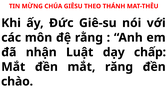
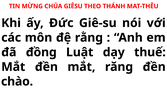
nhận: nhận -> đồng
chấp: chấp -> thuế
